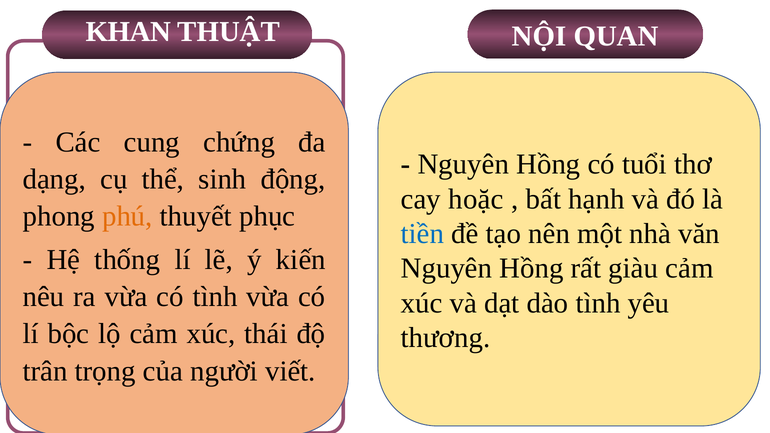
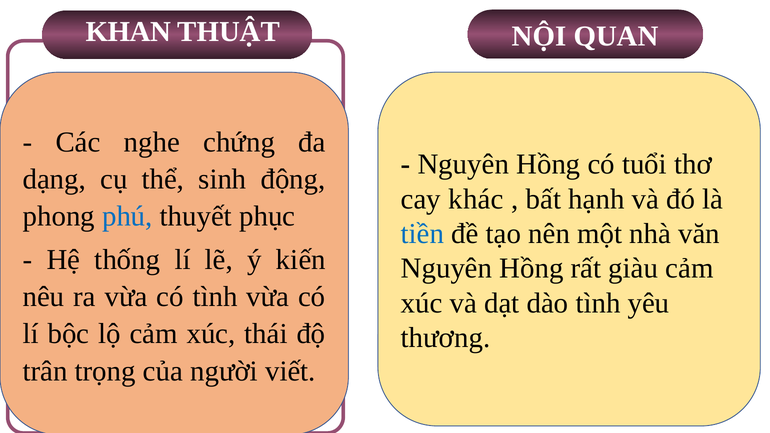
cung: cung -> nghe
hoặc: hoặc -> khác
phú colour: orange -> blue
